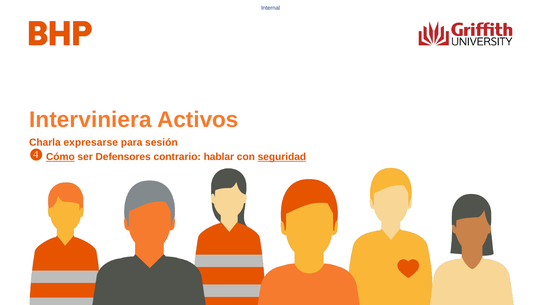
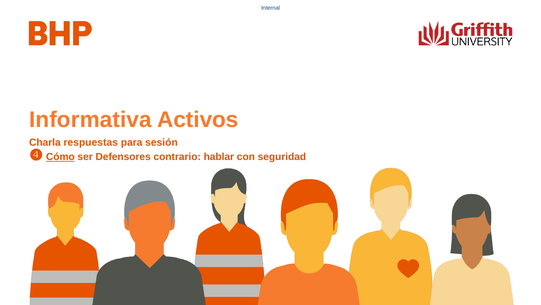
Interviniera: Interviniera -> Informativa
expresarse: expresarse -> respuestas
seguridad underline: present -> none
